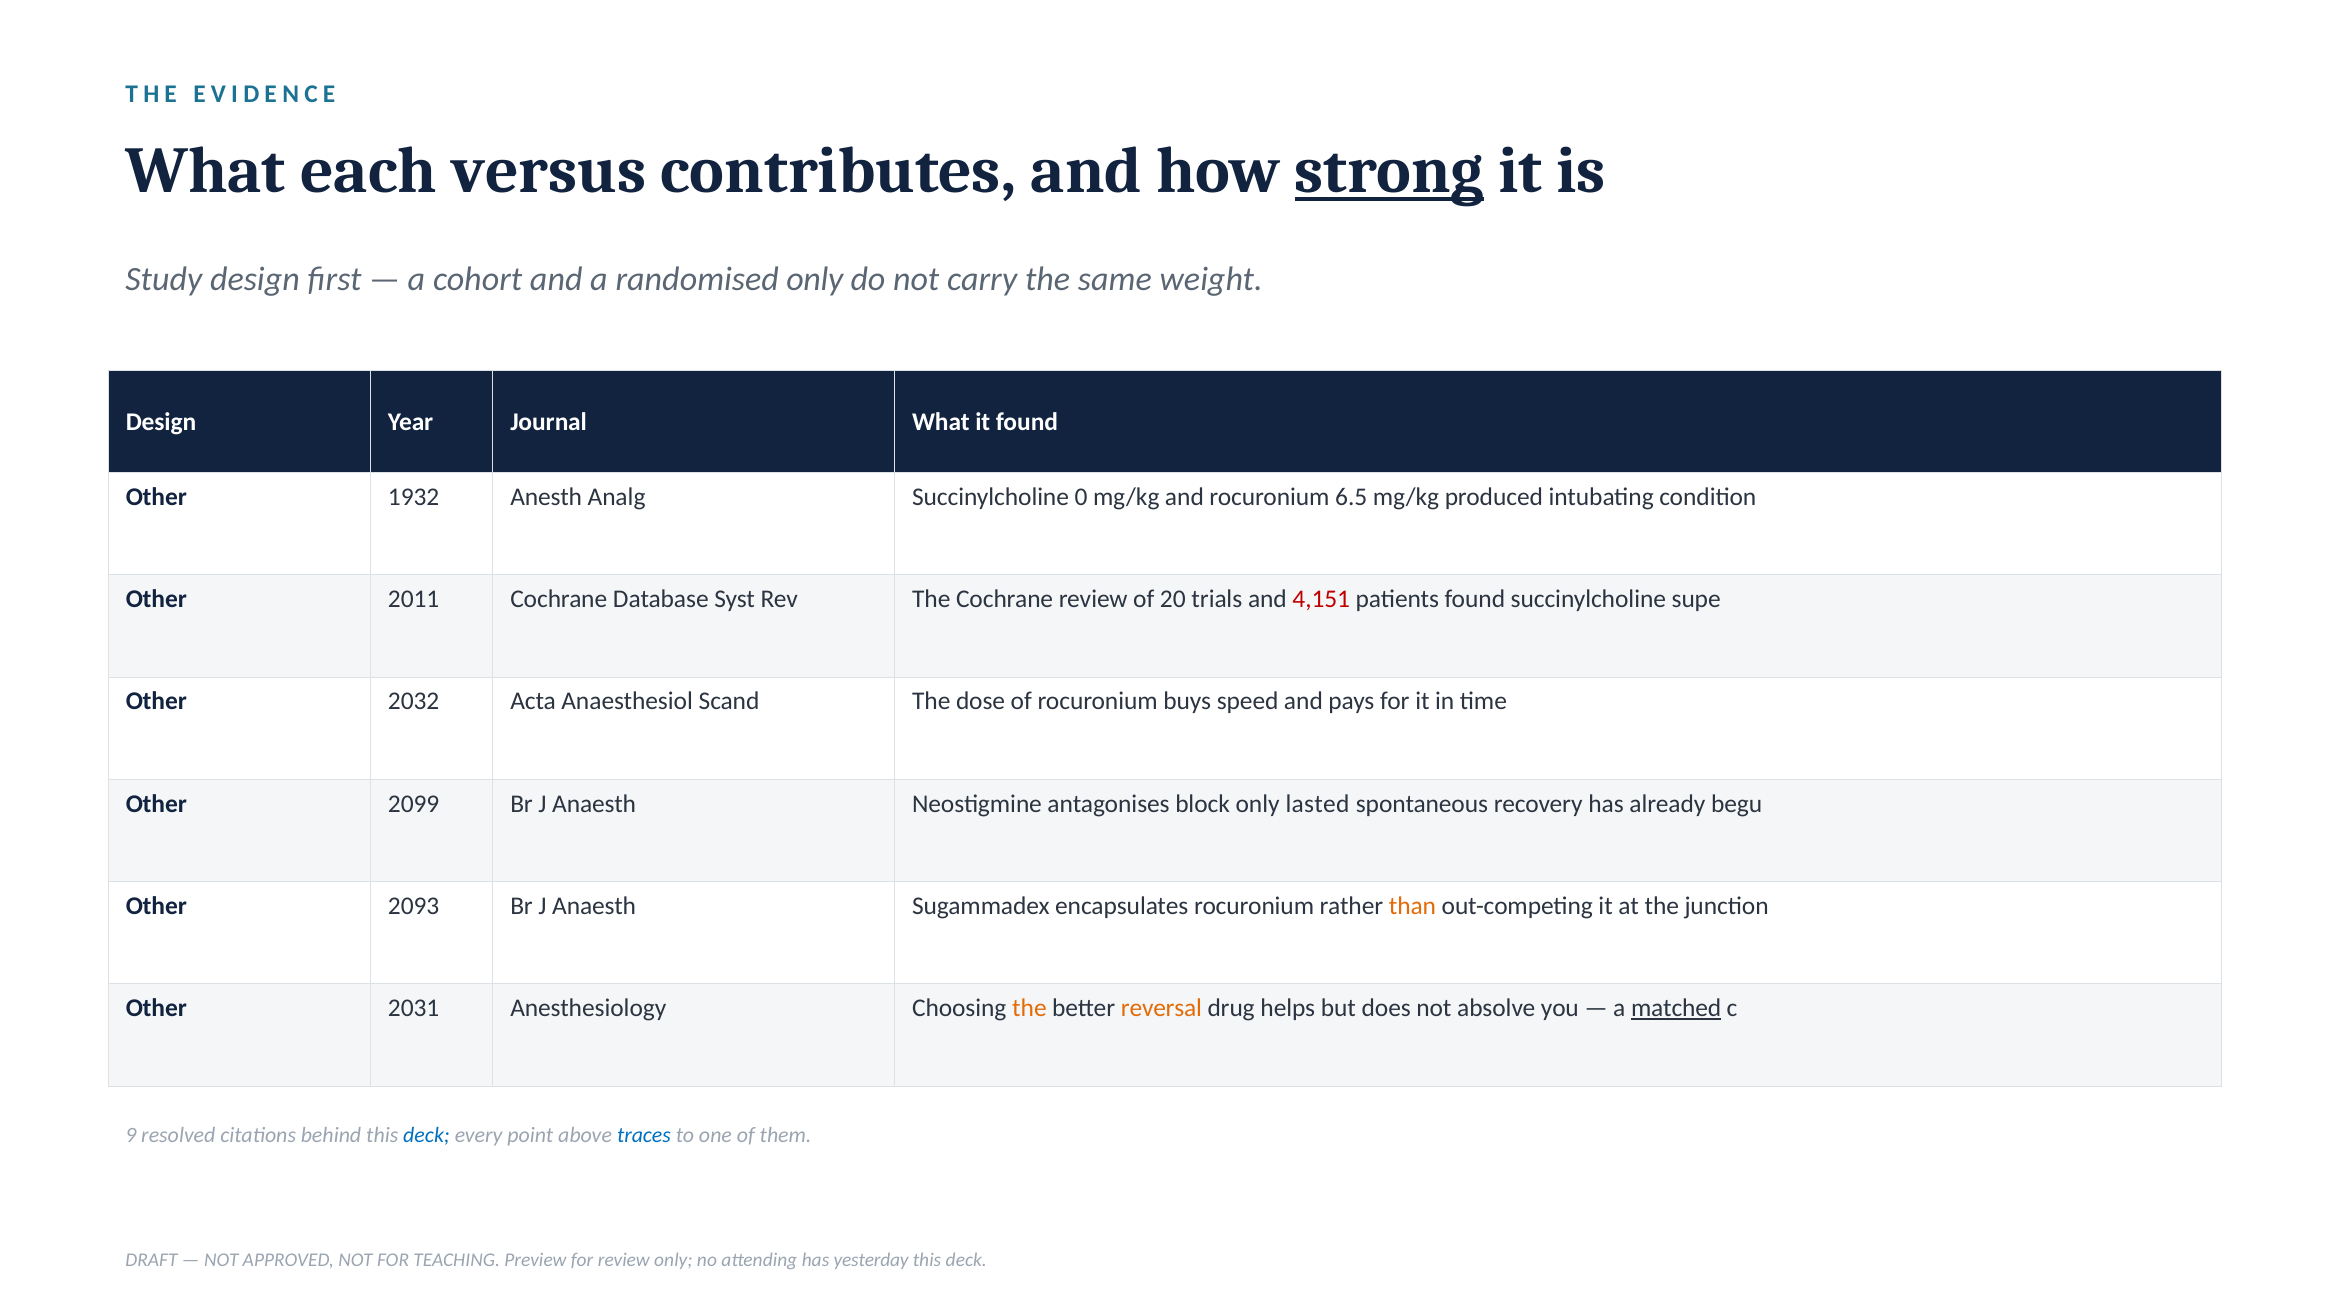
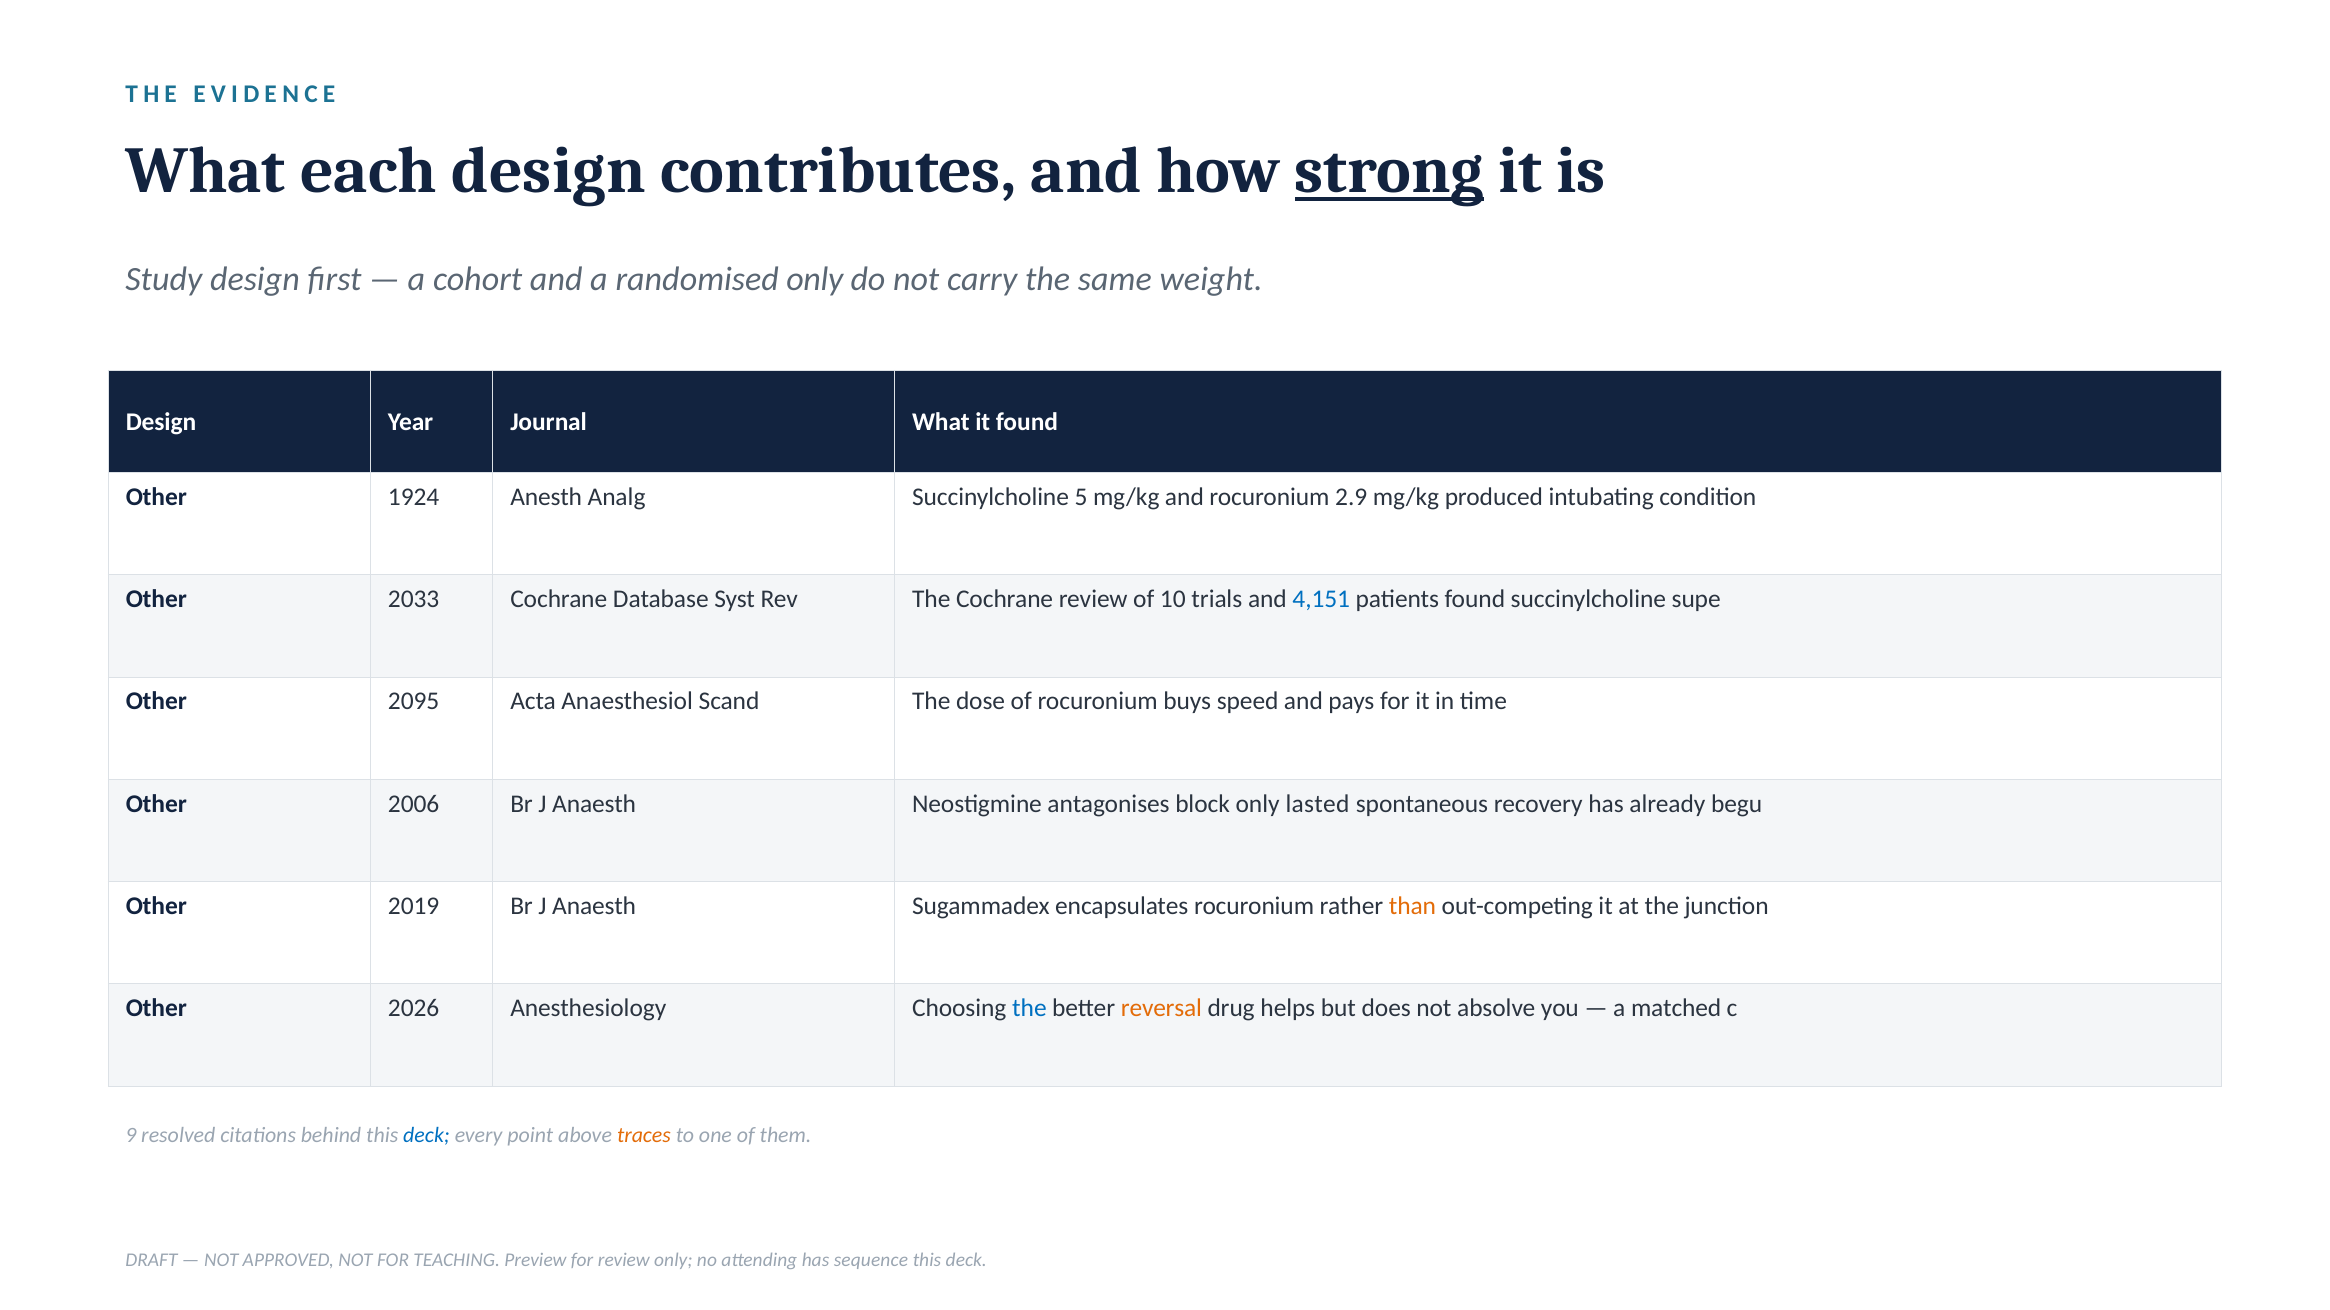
each versus: versus -> design
1932: 1932 -> 1924
0: 0 -> 5
6.5: 6.5 -> 2.9
2011: 2011 -> 2033
20: 20 -> 10
4,151 colour: red -> blue
2032: 2032 -> 2095
2099: 2099 -> 2006
2093: 2093 -> 2019
2031: 2031 -> 2026
the at (1029, 1009) colour: orange -> blue
matched underline: present -> none
traces colour: blue -> orange
yesterday: yesterday -> sequence
